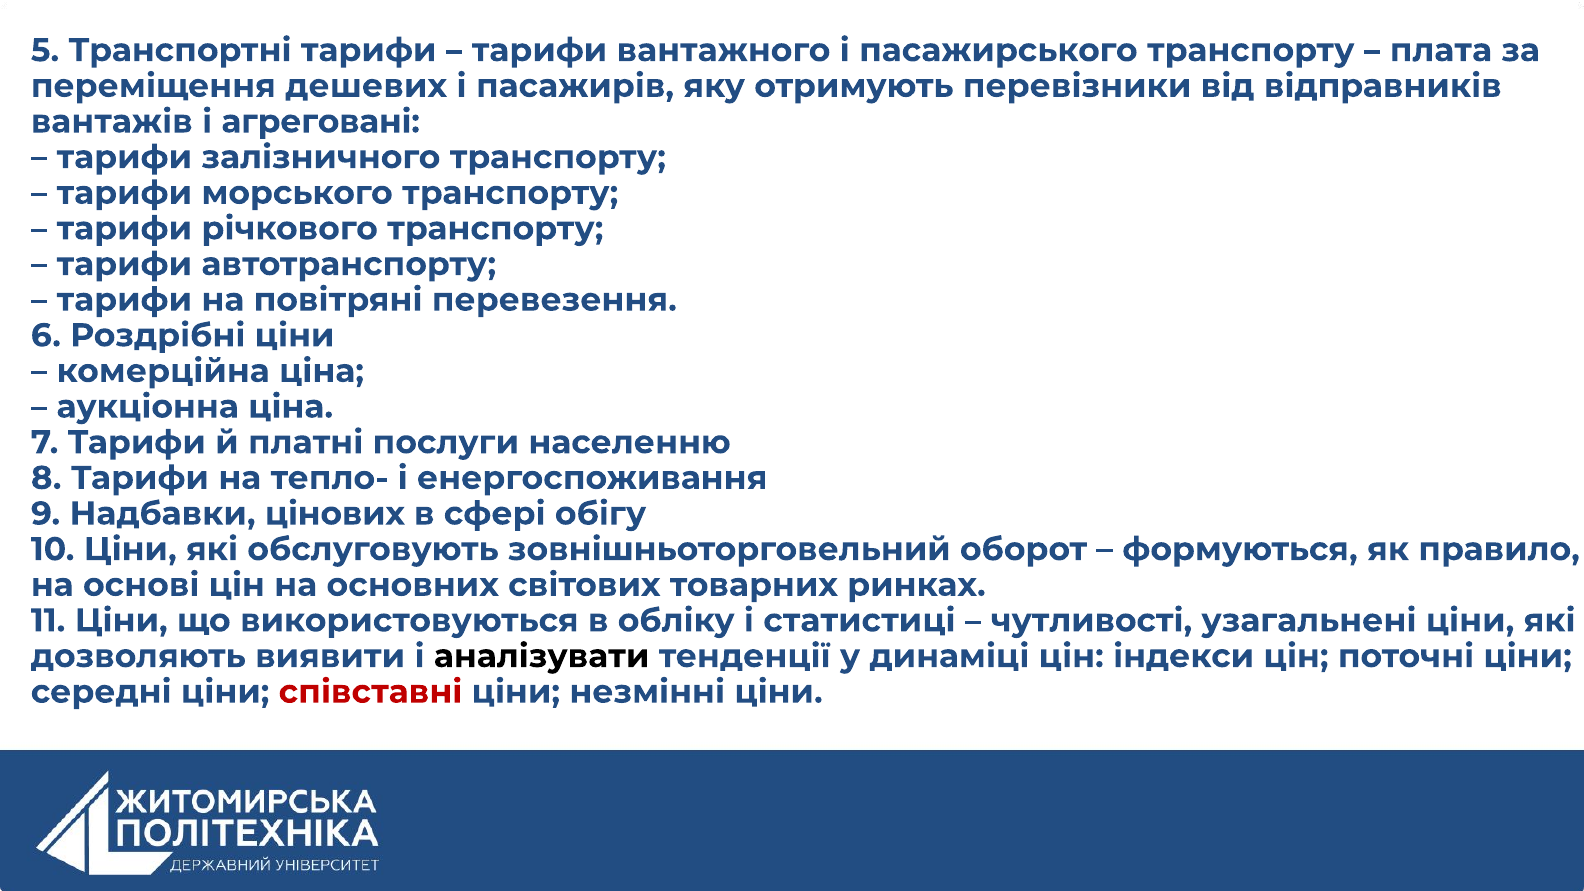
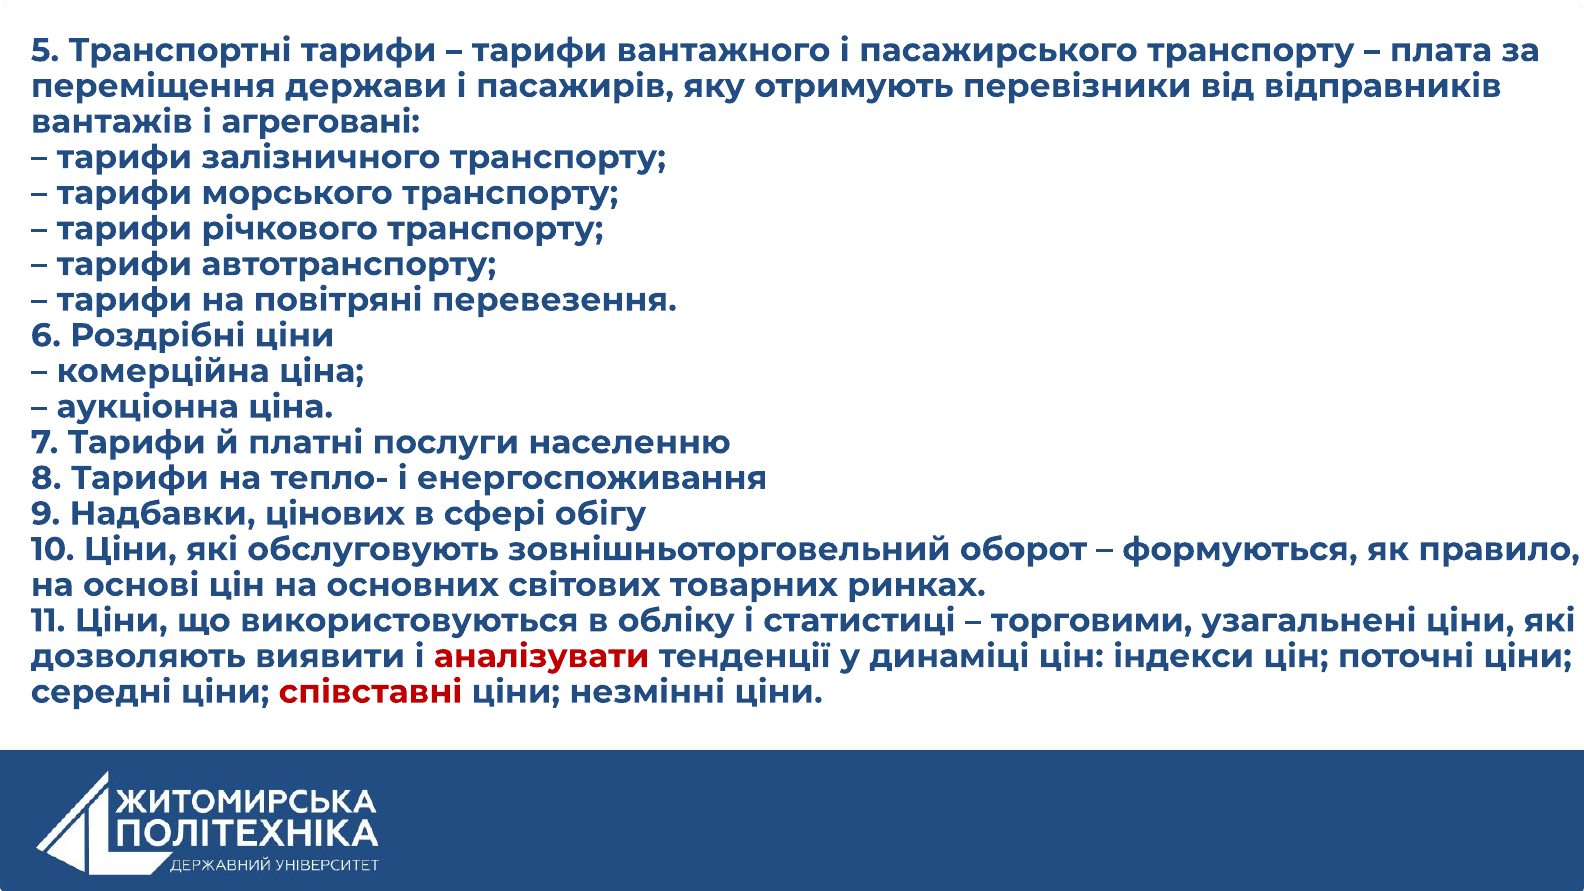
дешевих: дешевих -> держави
чутливості: чутливості -> торговими
аналізувати colour: black -> red
